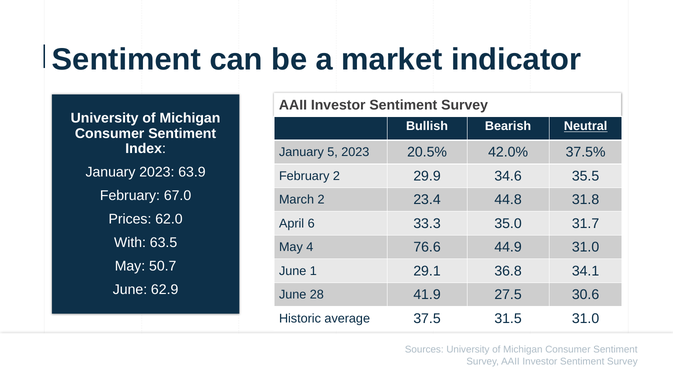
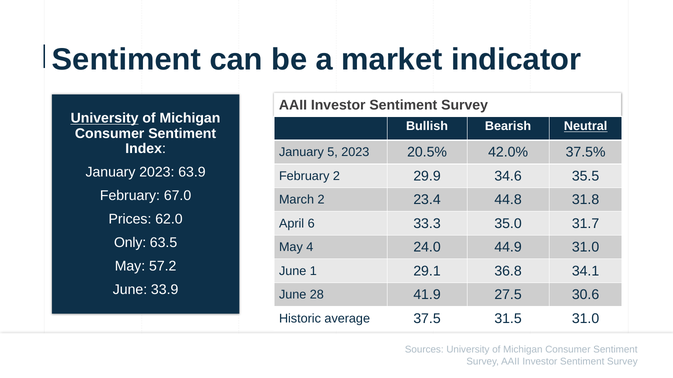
University at (105, 118) underline: none -> present
With: With -> Only
76.6: 76.6 -> 24.0
50.7: 50.7 -> 57.2
62.9: 62.9 -> 33.9
